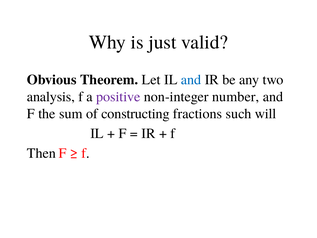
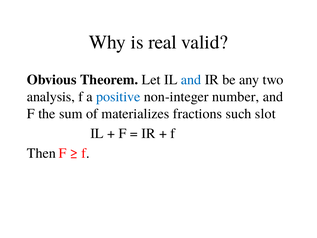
just: just -> real
positive colour: purple -> blue
constructing: constructing -> materializes
will: will -> slot
